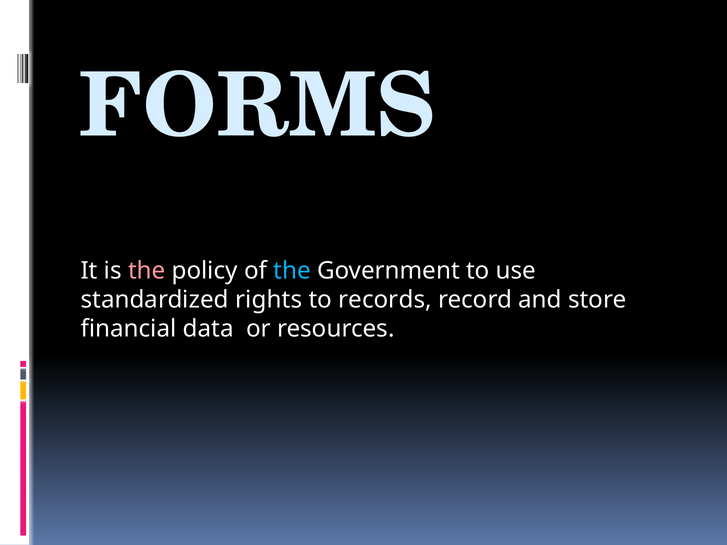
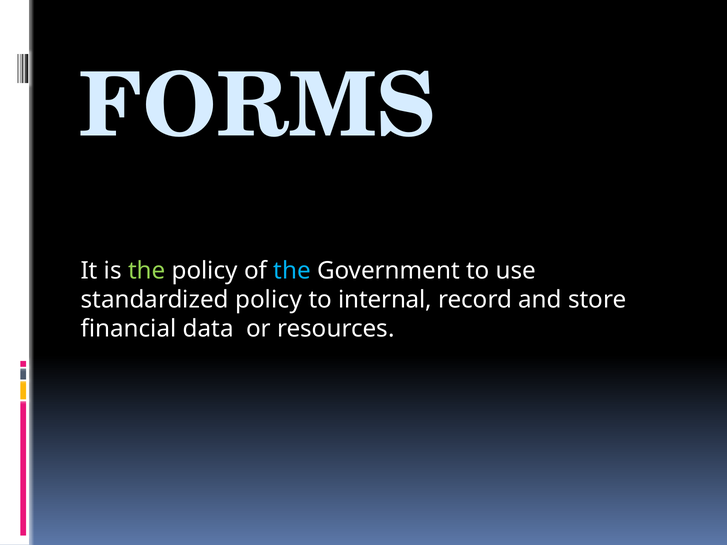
the at (147, 271) colour: pink -> light green
standardized rights: rights -> policy
records: records -> internal
